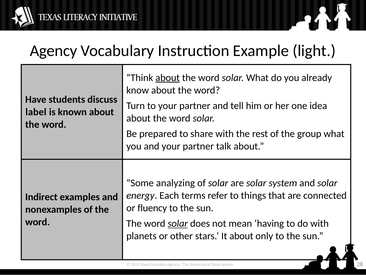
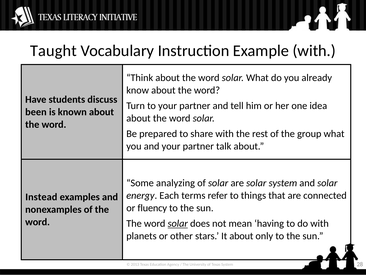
Agency at (54, 51): Agency -> Taught
Example light: light -> with
about at (168, 78) underline: present -> none
label: label -> been
Indirect: Indirect -> Instead
